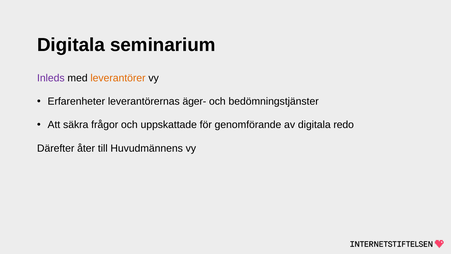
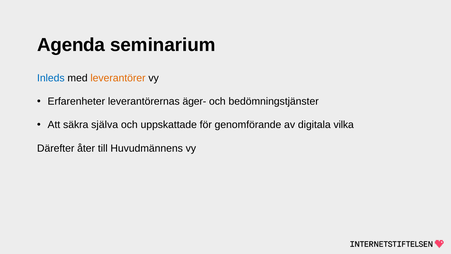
Digitala at (71, 45): Digitala -> Agenda
Inleds colour: purple -> blue
frågor: frågor -> själva
redo: redo -> vilka
